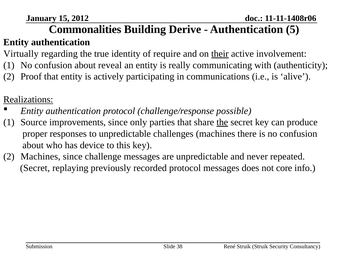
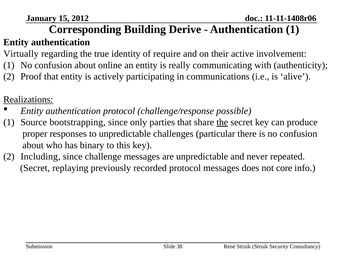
Commonalities: Commonalities -> Corresponding
Authentication 5: 5 -> 1
their underline: present -> none
reveal: reveal -> online
improvements: improvements -> bootstrapping
challenges machines: machines -> particular
device: device -> binary
2 Machines: Machines -> Including
